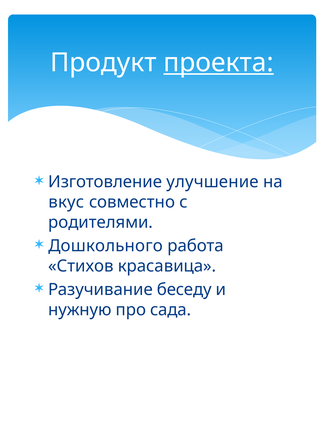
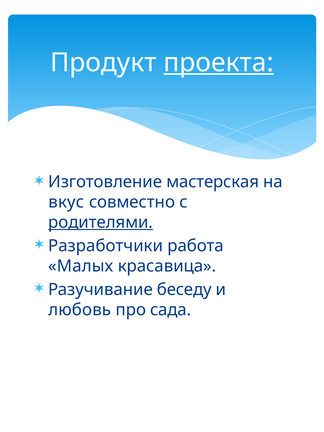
улучшение: улучшение -> мастерская
родителями underline: none -> present
Дошкольного: Дошкольного -> Разработчики
Стихов: Стихов -> Малых
нужную: нужную -> любовь
